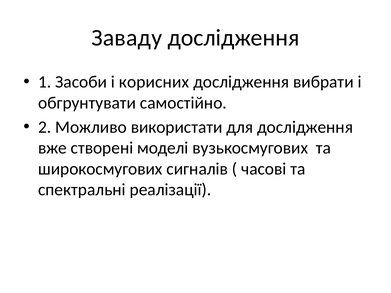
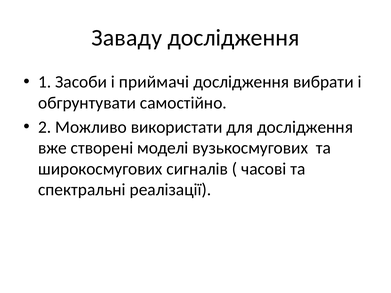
корисних: корисних -> приймачі
